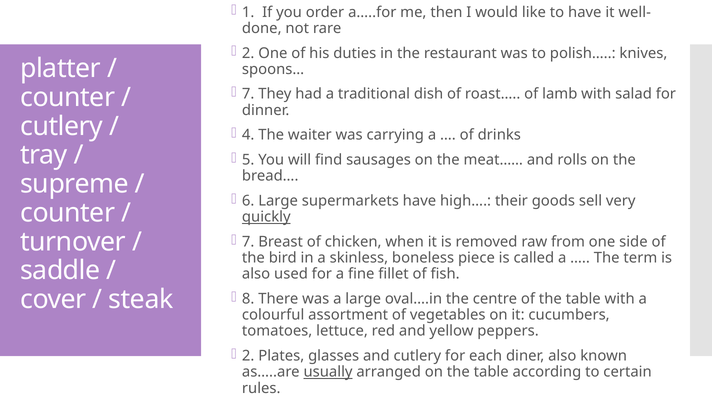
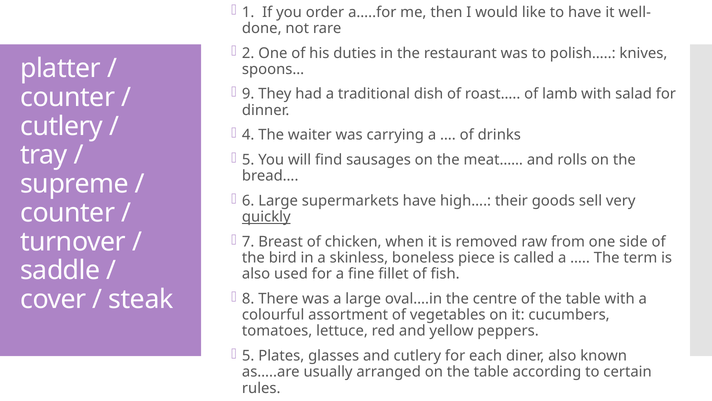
7 at (248, 94): 7 -> 9
2 at (248, 356): 2 -> 5
usually underline: present -> none
